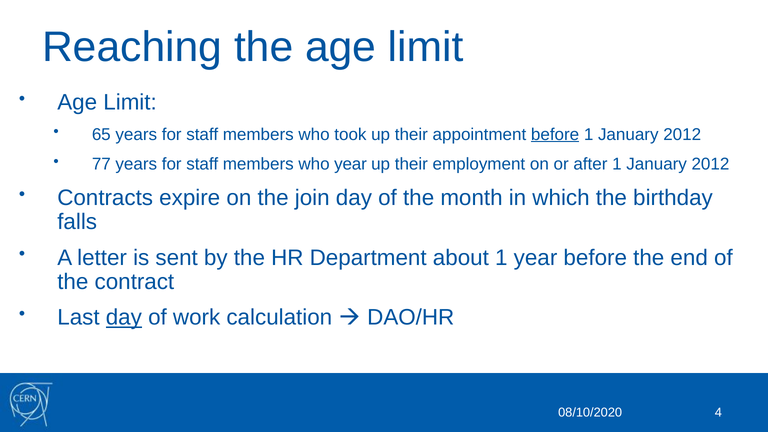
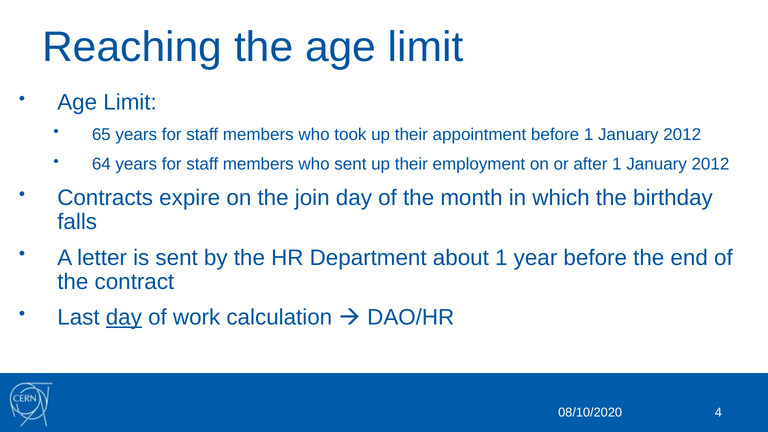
before at (555, 134) underline: present -> none
77: 77 -> 64
who year: year -> sent
